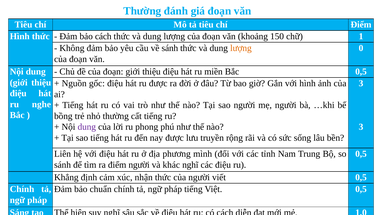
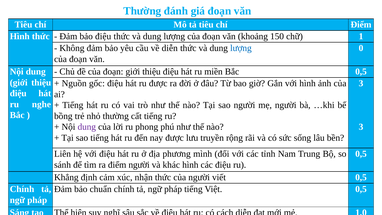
bảo cách: cách -> điệu
về sánh: sánh -> diễn
lượng at (241, 48) colour: orange -> blue
khác nghĩ: nghĩ -> hình
